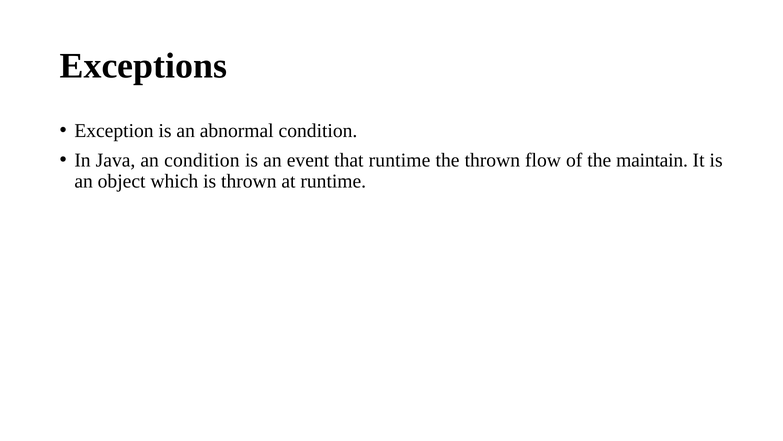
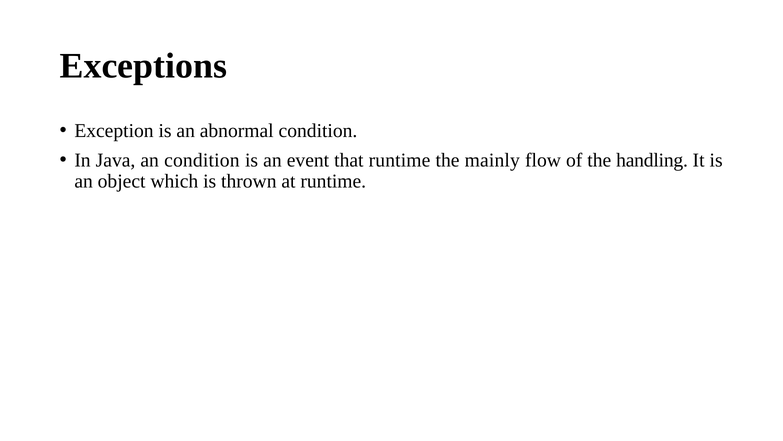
the thrown: thrown -> mainly
maintain: maintain -> handling
